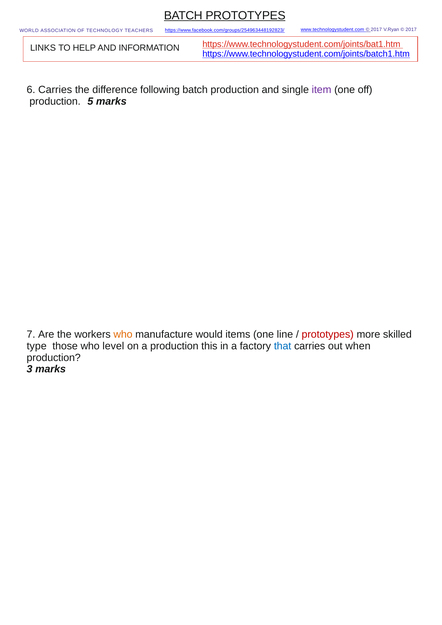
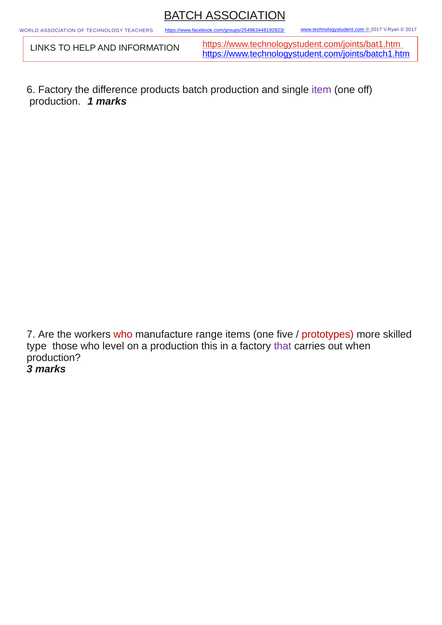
BATCH PROTOTYPES: PROTOTYPES -> ASSOCIATION
6 Carries: Carries -> Factory
following: following -> products
5: 5 -> 1
who at (123, 335) colour: orange -> red
would: would -> range
line: line -> five
that colour: blue -> purple
